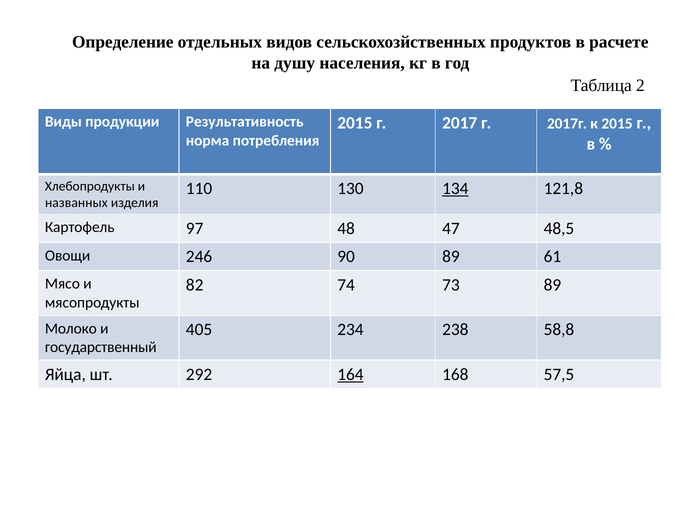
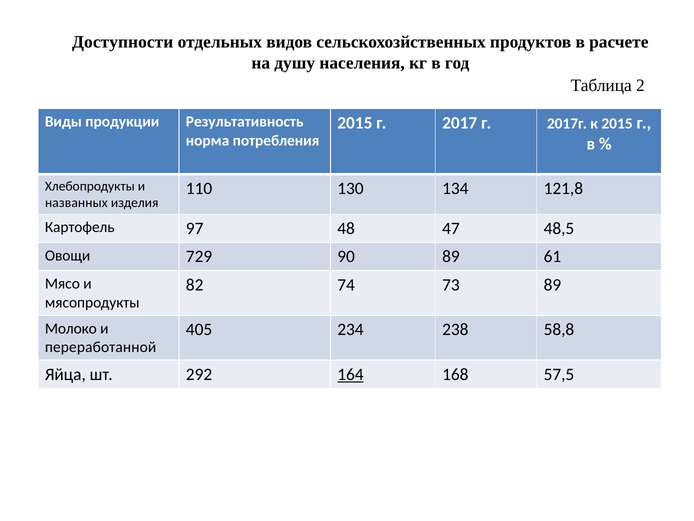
Определение: Определение -> Доступности
134 underline: present -> none
246: 246 -> 729
государственный: государственный -> переработанной
